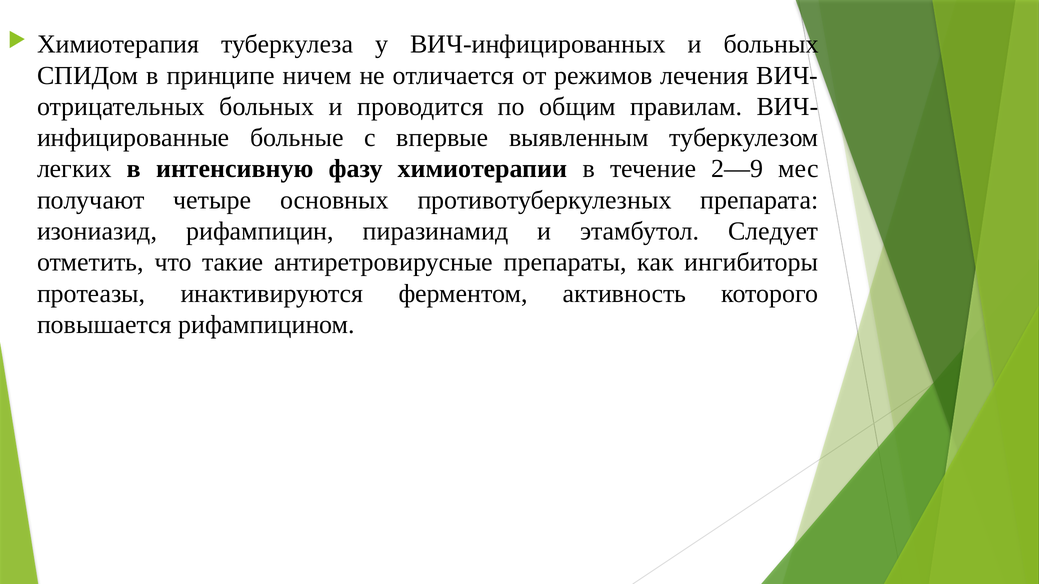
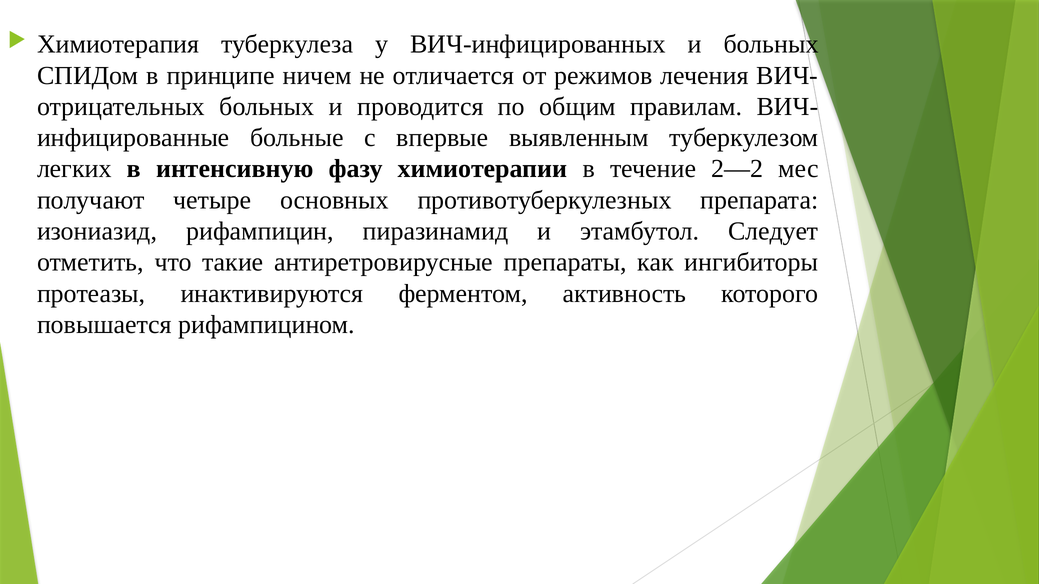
2—9: 2—9 -> 2—2
